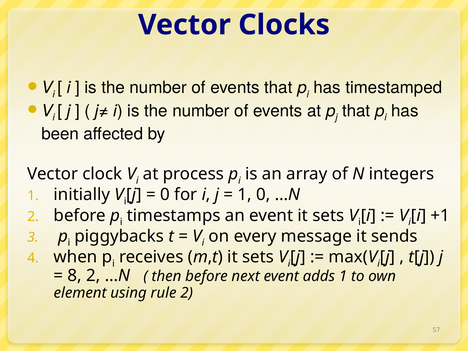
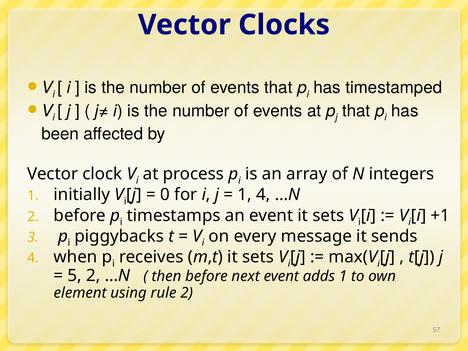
1 0: 0 -> 4
8: 8 -> 5
